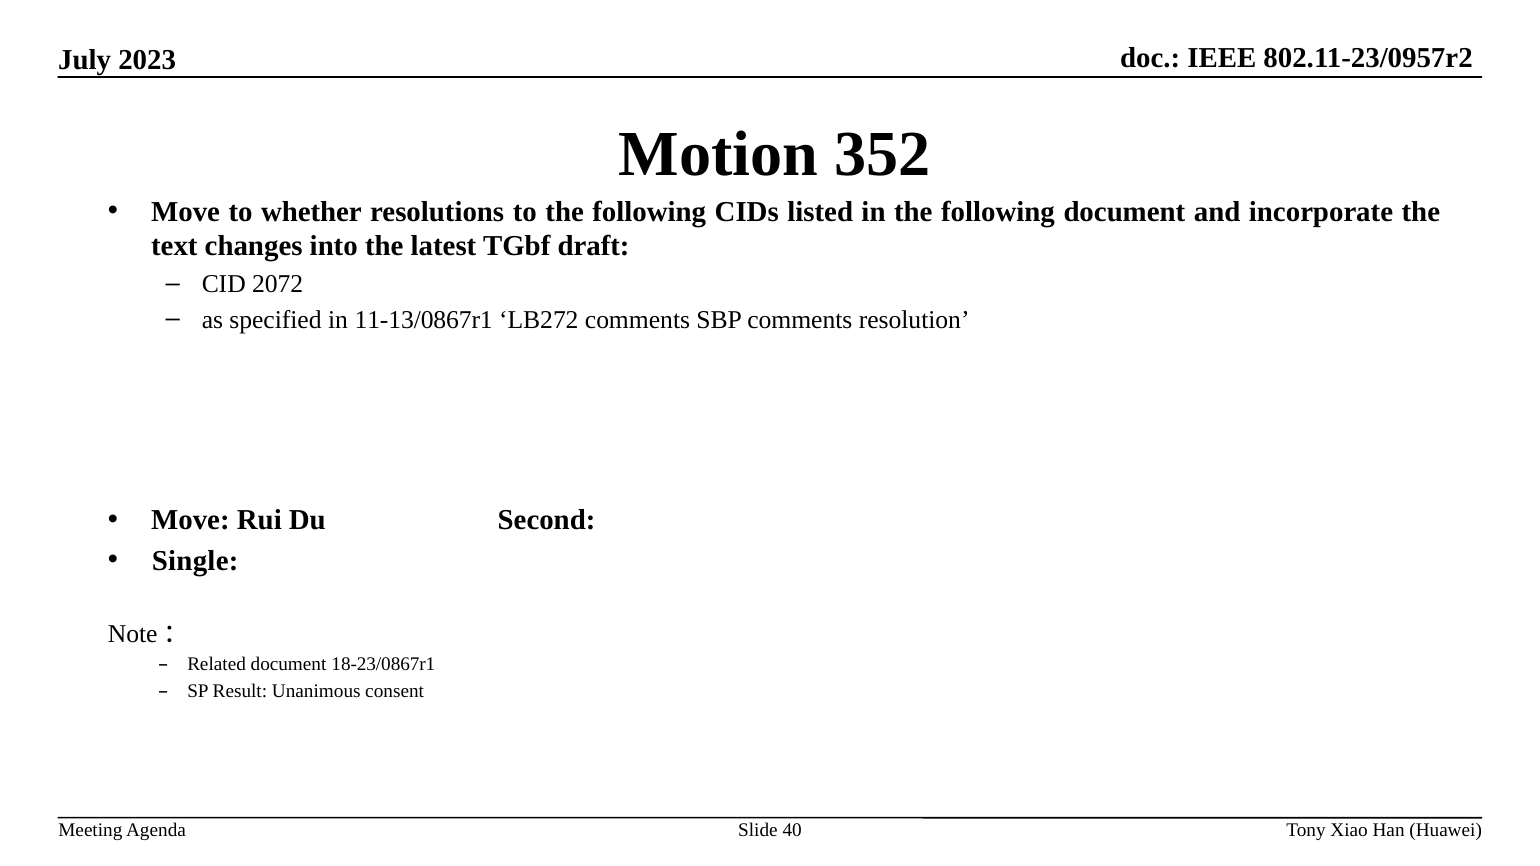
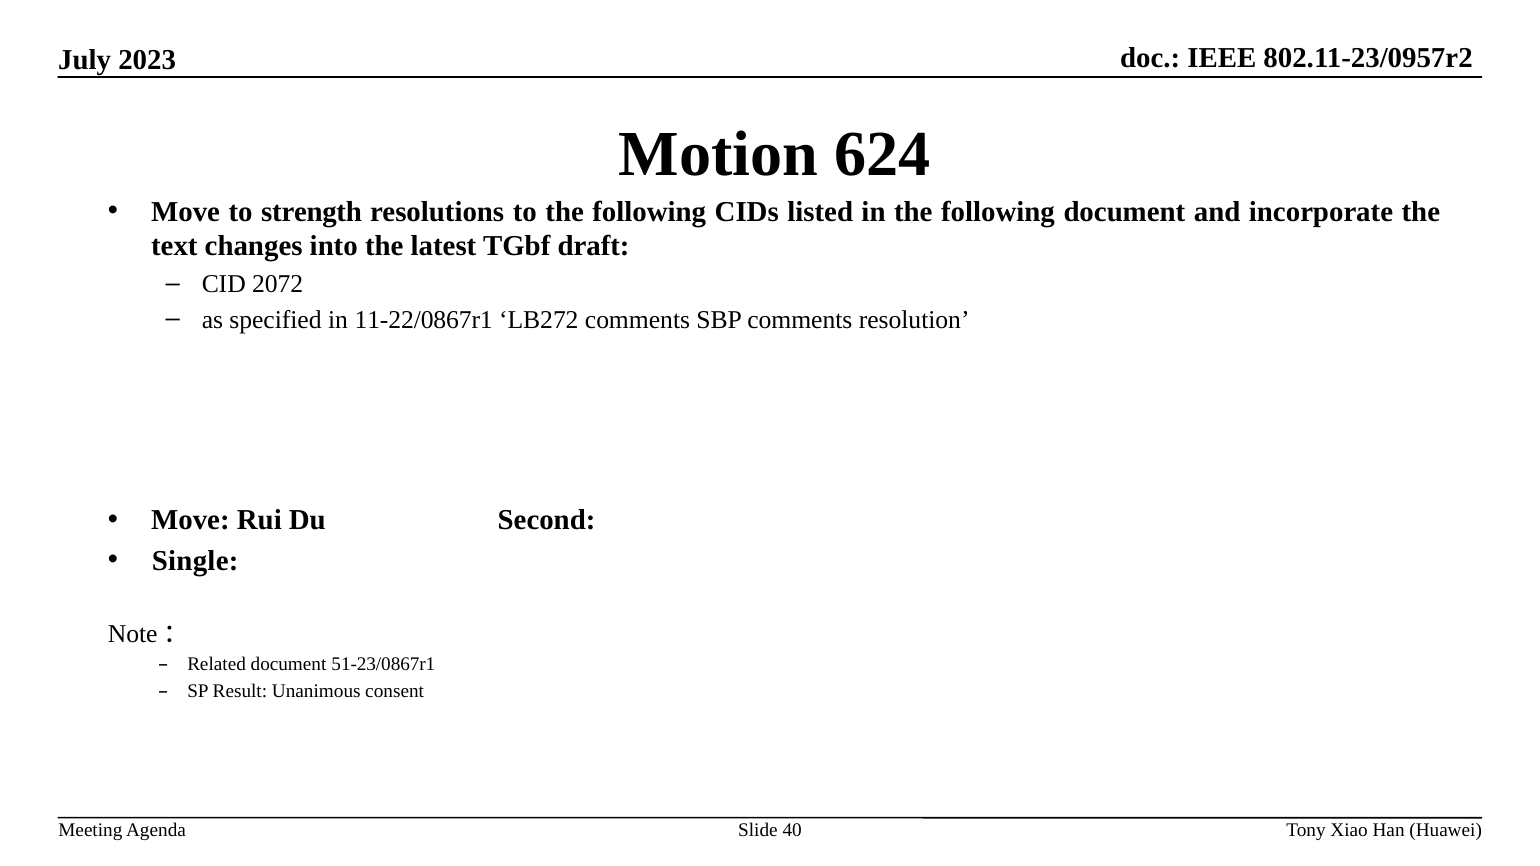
352: 352 -> 624
whether: whether -> strength
11-13/0867r1: 11-13/0867r1 -> 11-22/0867r1
18-23/0867r1: 18-23/0867r1 -> 51-23/0867r1
